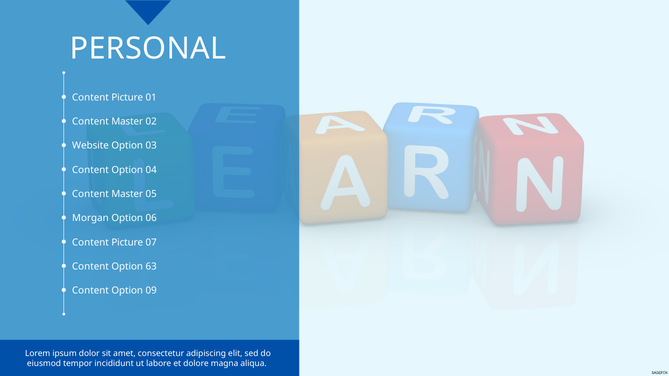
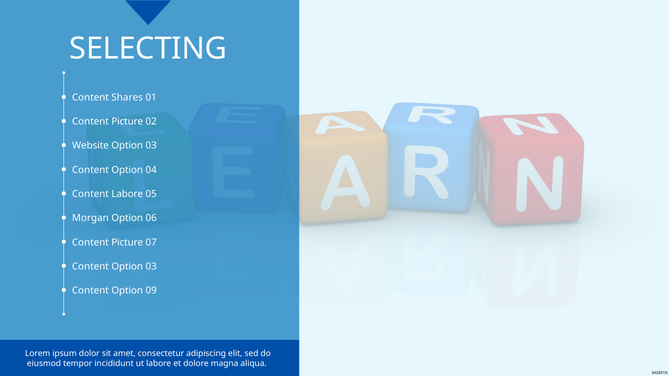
PERSONAL: PERSONAL -> SELECTING
Picture at (127, 97): Picture -> Shares
Master at (127, 122): Master -> Picture
Master at (127, 194): Master -> Labore
Content Option 63: 63 -> 03
